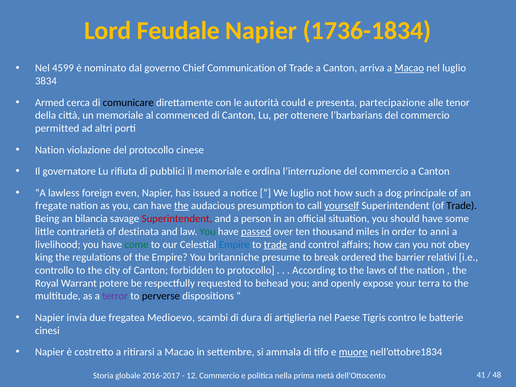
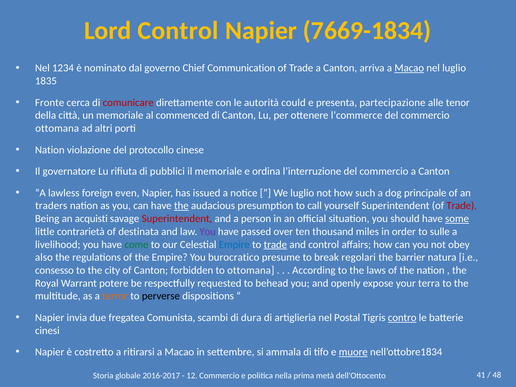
Lord Feudale: Feudale -> Control
1736-1834: 1736-1834 -> 7669-1834
4599: 4599 -> 1234
3834: 3834 -> 1835
Armed: Armed -> Fronte
comunicare colour: black -> red
l’barbarians: l’barbarians -> l’commerce
permitted at (57, 128): permitted -> ottomana
fregate: fregate -> traders
yourself underline: present -> none
Trade at (462, 206) colour: black -> red
bilancia: bilancia -> acquisti
some underline: none -> present
You at (208, 232) colour: green -> purple
passed underline: present -> none
anni: anni -> sulle
king: king -> also
britanniche: britanniche -> burocratico
ordered: ordered -> regolari
relativi: relativi -> natura
controllo: controllo -> consesso
to protocollo: protocollo -> ottomana
terror colour: purple -> orange
Medioevo: Medioevo -> Comunista
Paese: Paese -> Postal
contro underline: none -> present
